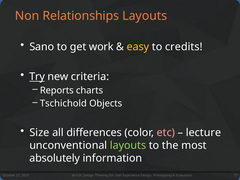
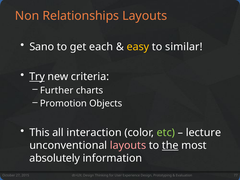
work: work -> each
credits: credits -> similar
Reports: Reports -> Further
Tschichold: Tschichold -> Promotion
Size: Size -> This
differences: differences -> interaction
etc colour: pink -> light green
layouts at (128, 145) colour: light green -> pink
the underline: none -> present
